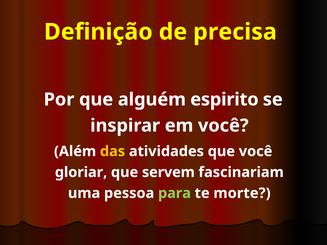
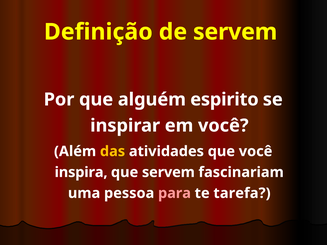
de precisa: precisa -> servem
gloriar: gloriar -> inspira
para colour: light green -> pink
morte: morte -> tarefa
